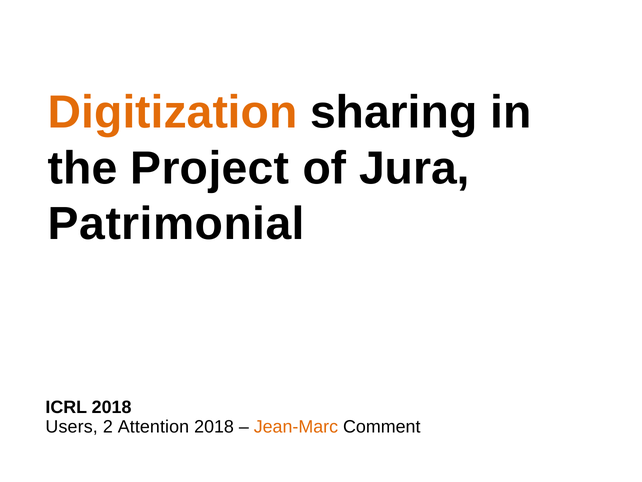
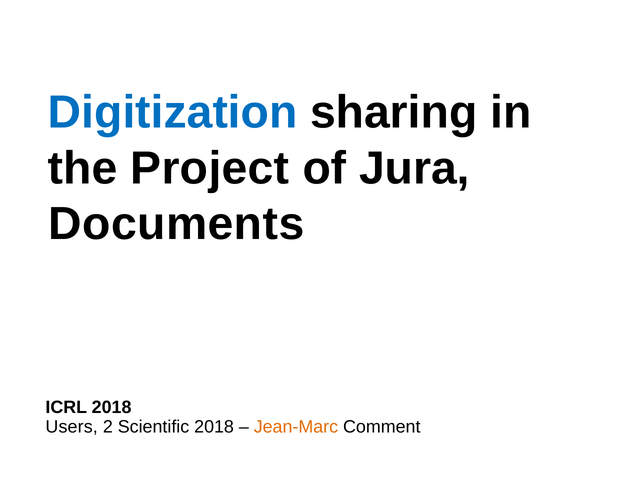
Digitization colour: orange -> blue
Patrimonial: Patrimonial -> Documents
Attention: Attention -> Scientific
